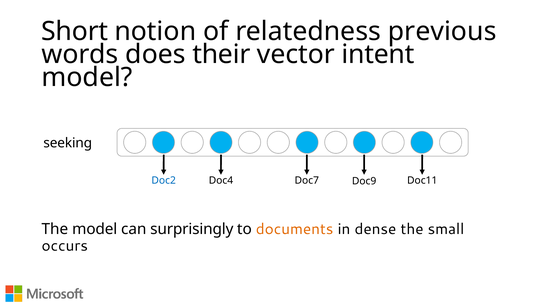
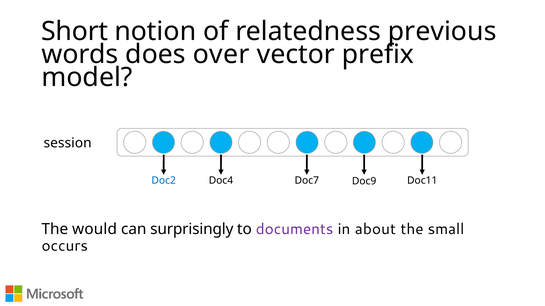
their: their -> over
intent: intent -> prefix
seeking: seeking -> session
The model: model -> would
documents colour: orange -> purple
dense: dense -> about
